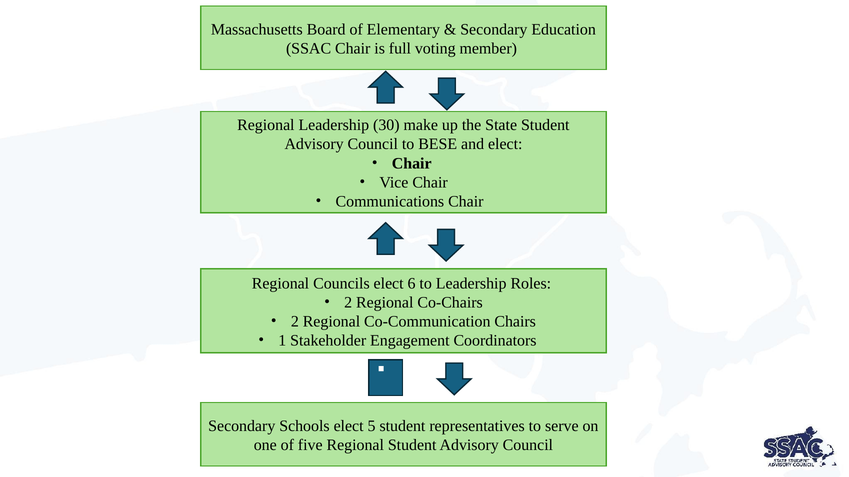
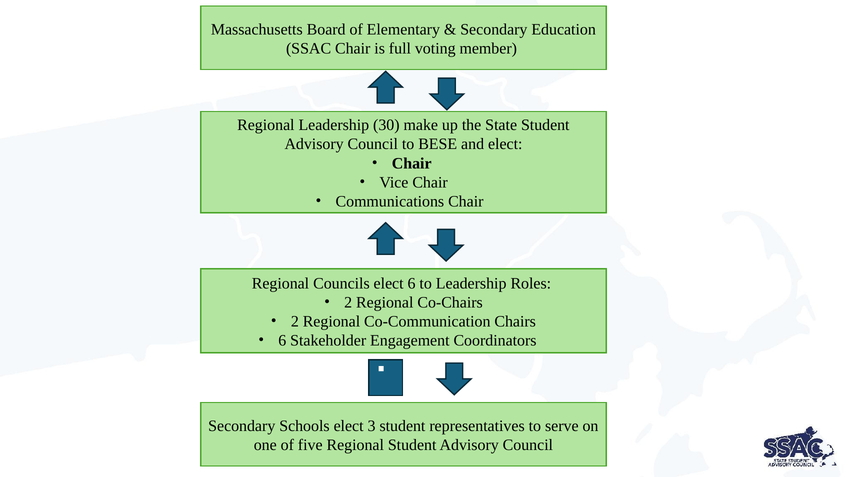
1 at (282, 341): 1 -> 6
5: 5 -> 3
